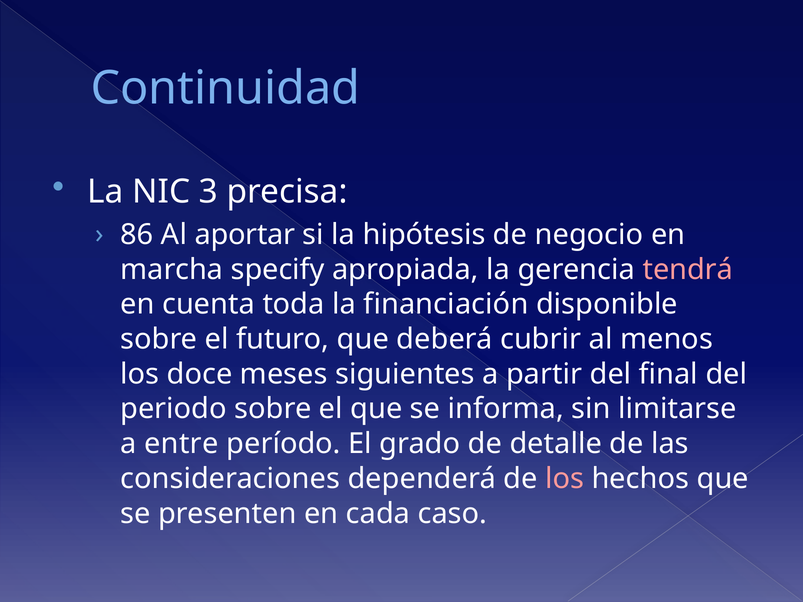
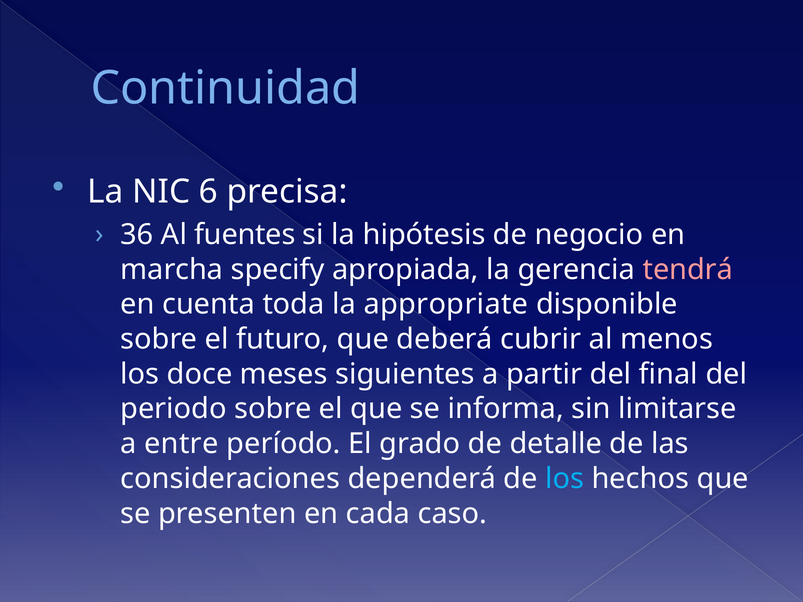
3: 3 -> 6
86: 86 -> 36
aportar: aportar -> fuentes
financiación: financiación -> appropriate
los at (565, 479) colour: pink -> light blue
